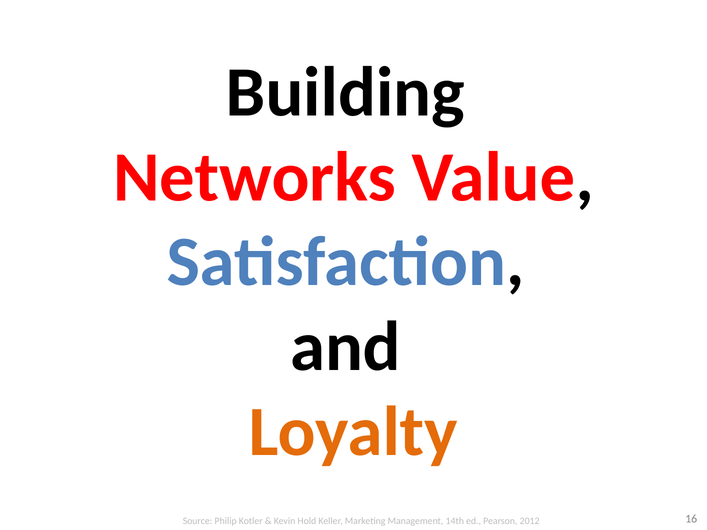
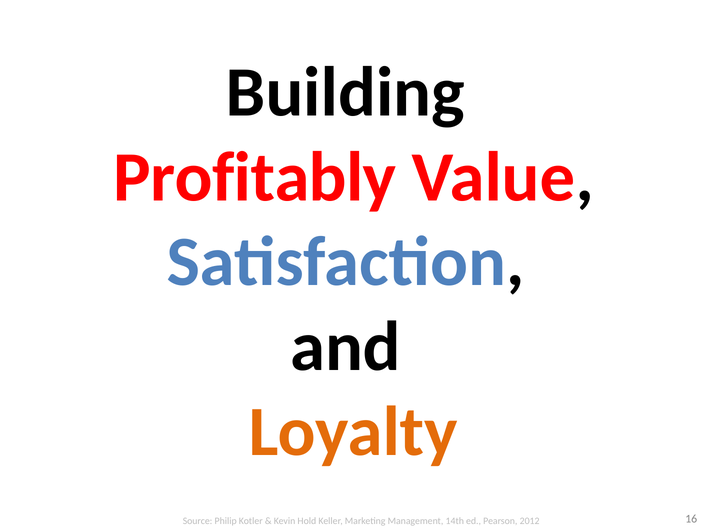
Networks: Networks -> Profitably
